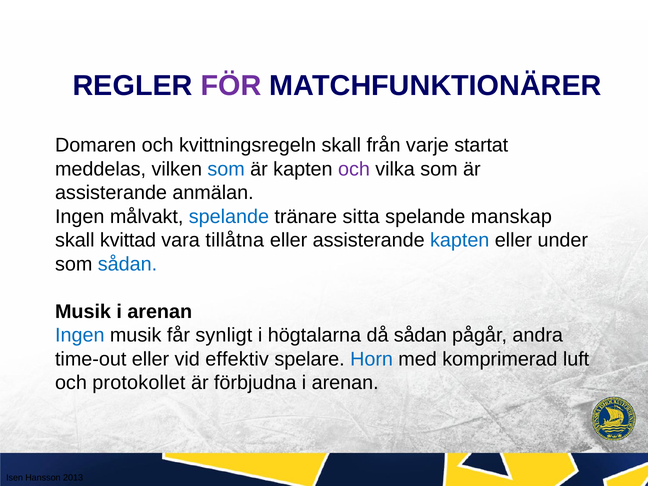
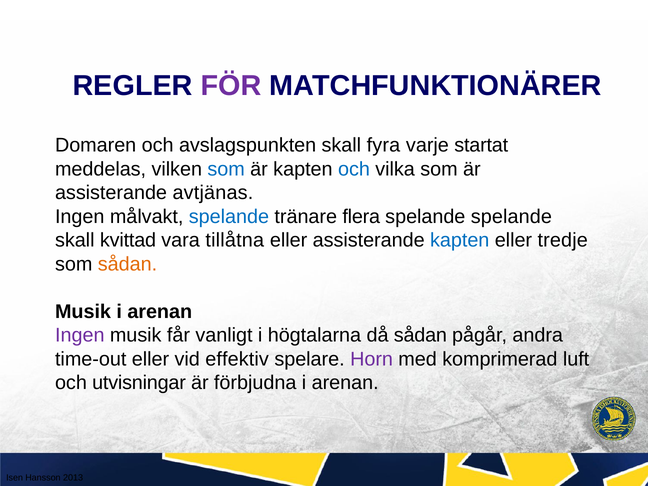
kvittningsregeln: kvittningsregeln -> avslagspunkten
från: från -> fyra
och at (354, 169) colour: purple -> blue
anmälan: anmälan -> avtjänas
sitta: sitta -> flera
spelande manskap: manskap -> spelande
under: under -> tredje
sådan at (127, 264) colour: blue -> orange
Ingen at (80, 335) colour: blue -> purple
synligt: synligt -> vanligt
Horn colour: blue -> purple
protokollet: protokollet -> utvisningar
